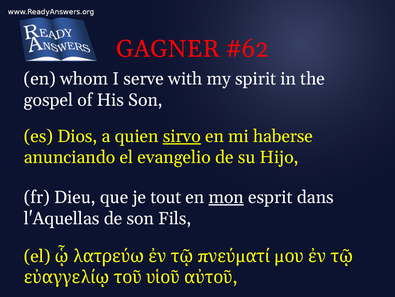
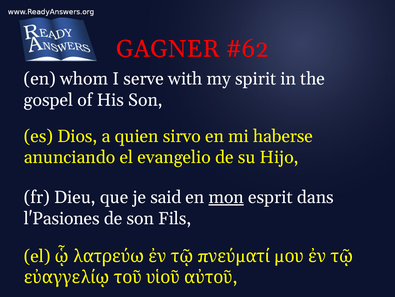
sirvo underline: present -> none
tout: tout -> said
l'Aquellas: l'Aquellas -> l'Pasiones
